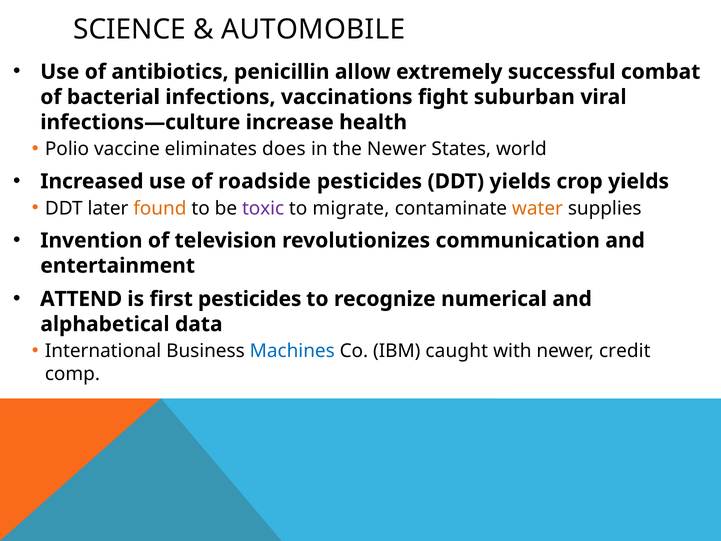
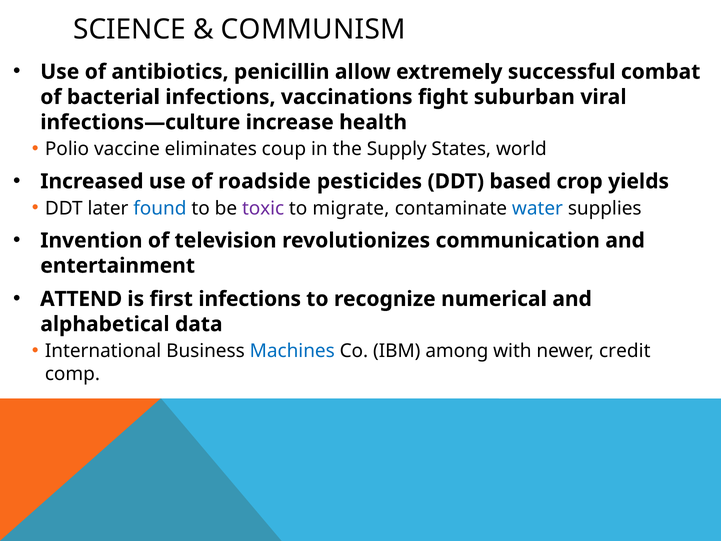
AUTOMOBILE: AUTOMOBILE -> COMMUNISM
does: does -> coup
the Newer: Newer -> Supply
DDT yields: yields -> based
found colour: orange -> blue
water colour: orange -> blue
first pesticides: pesticides -> infections
caught: caught -> among
